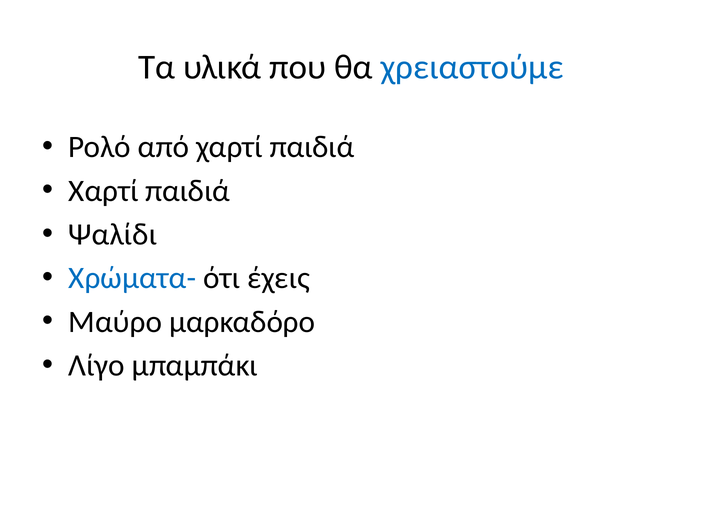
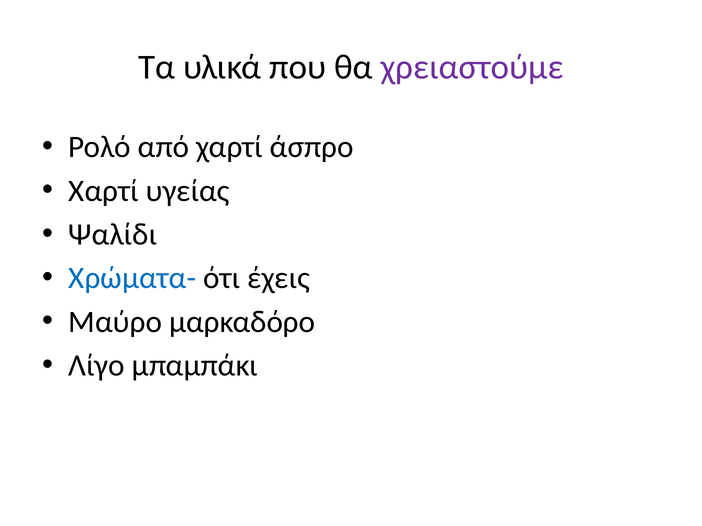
χρειαστούμε colour: blue -> purple
από χαρτί παιδιά: παιδιά -> άσπρο
παιδιά at (188, 191): παιδιά -> υγείας
